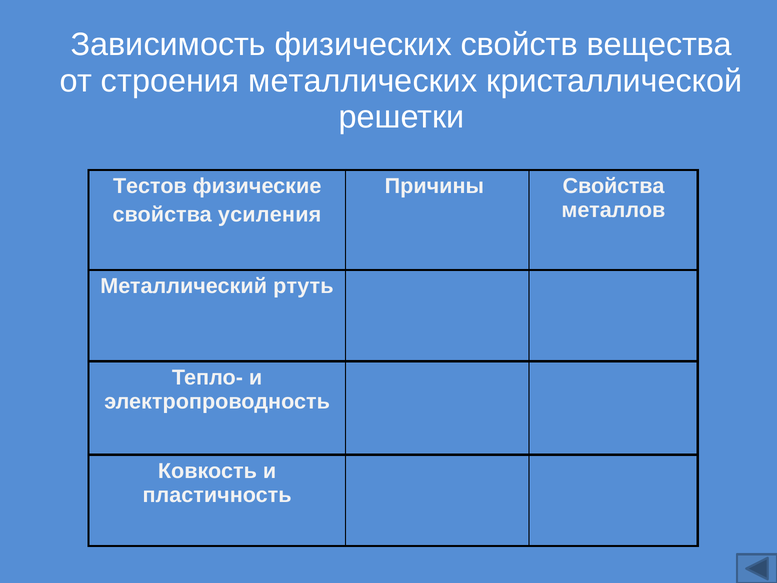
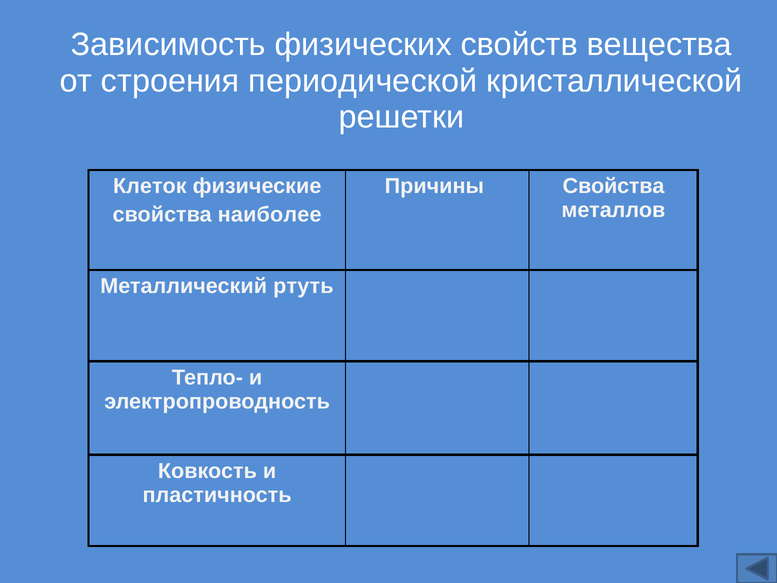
металлических: металлических -> периодической
Тестов: Тестов -> Клеток
усиления: усиления -> наиболее
